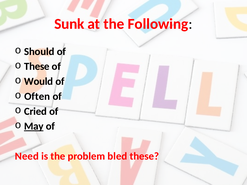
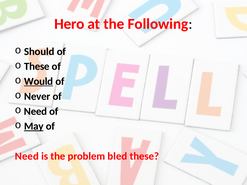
Sunk: Sunk -> Hero
Would underline: none -> present
Often: Often -> Never
Cried at (35, 111): Cried -> Need
